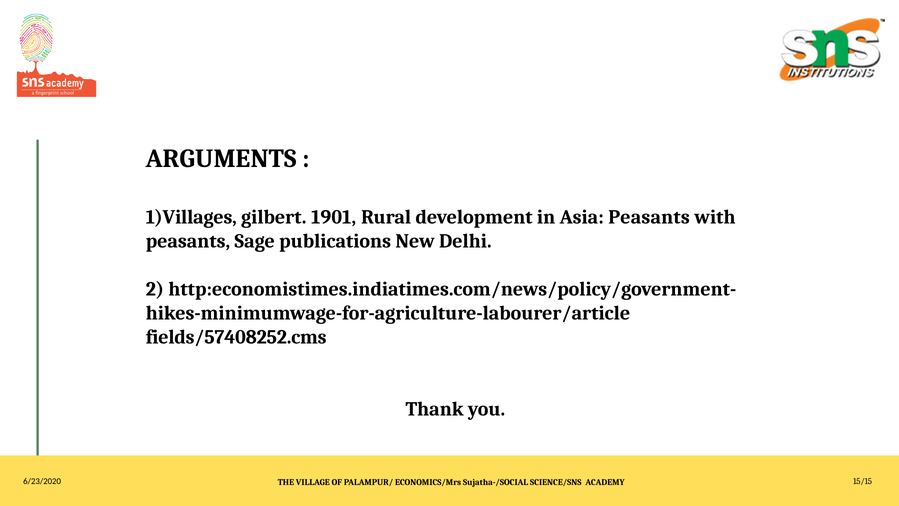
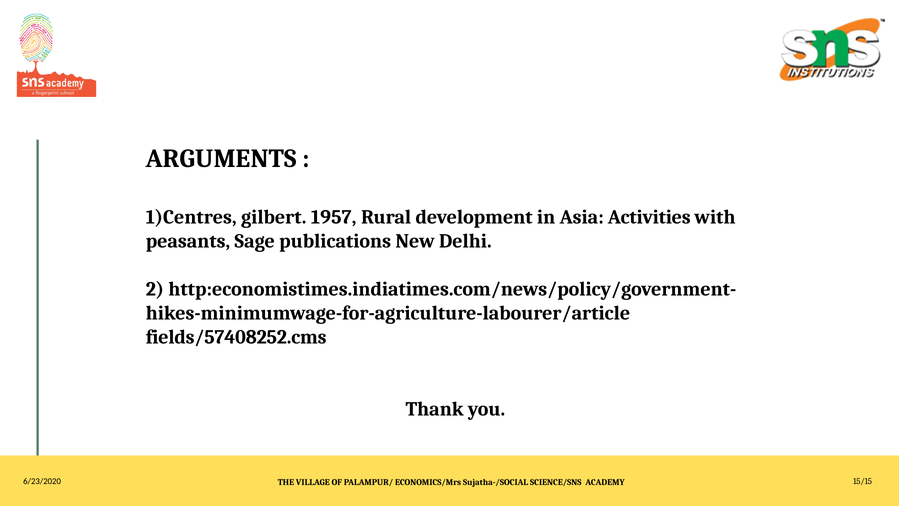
1)Villages: 1)Villages -> 1)Centres
1901: 1901 -> 1957
Asia Peasants: Peasants -> Activities
